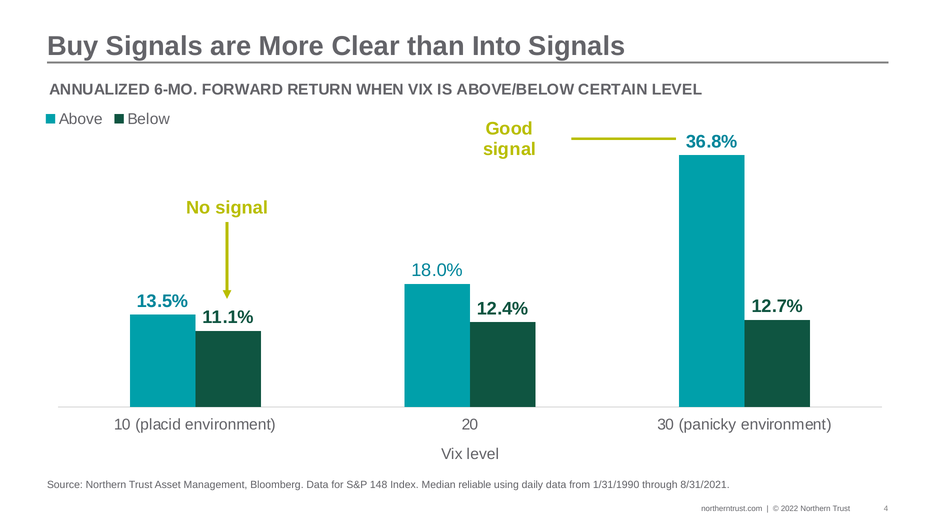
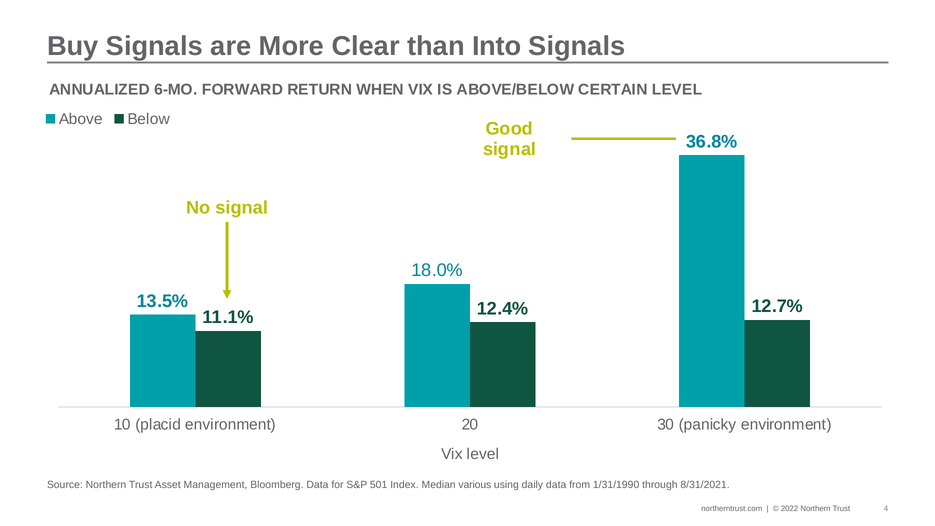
148: 148 -> 501
reliable: reliable -> various
